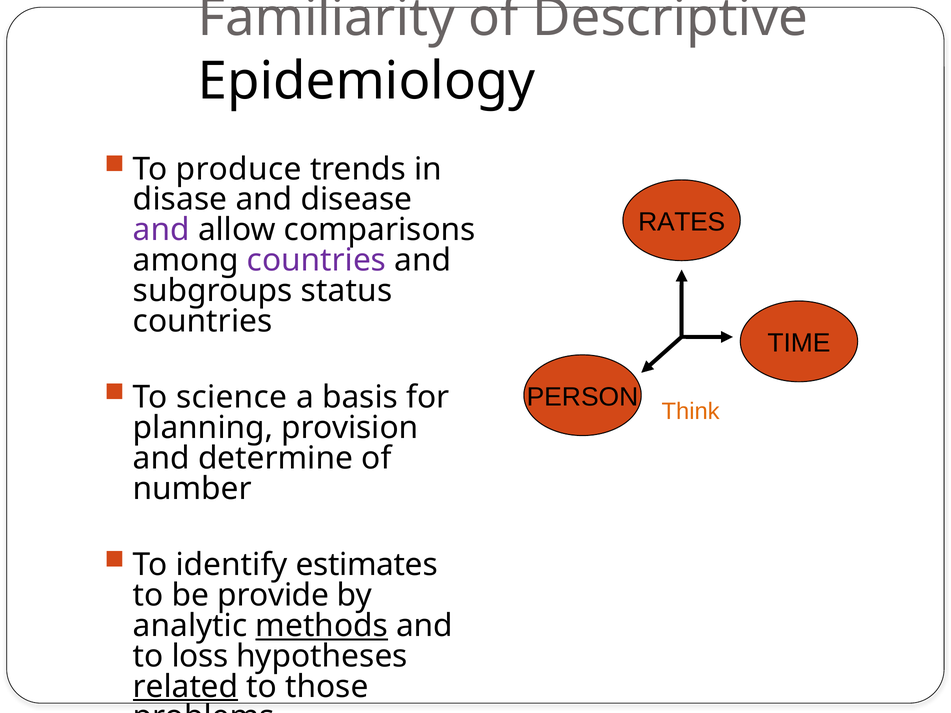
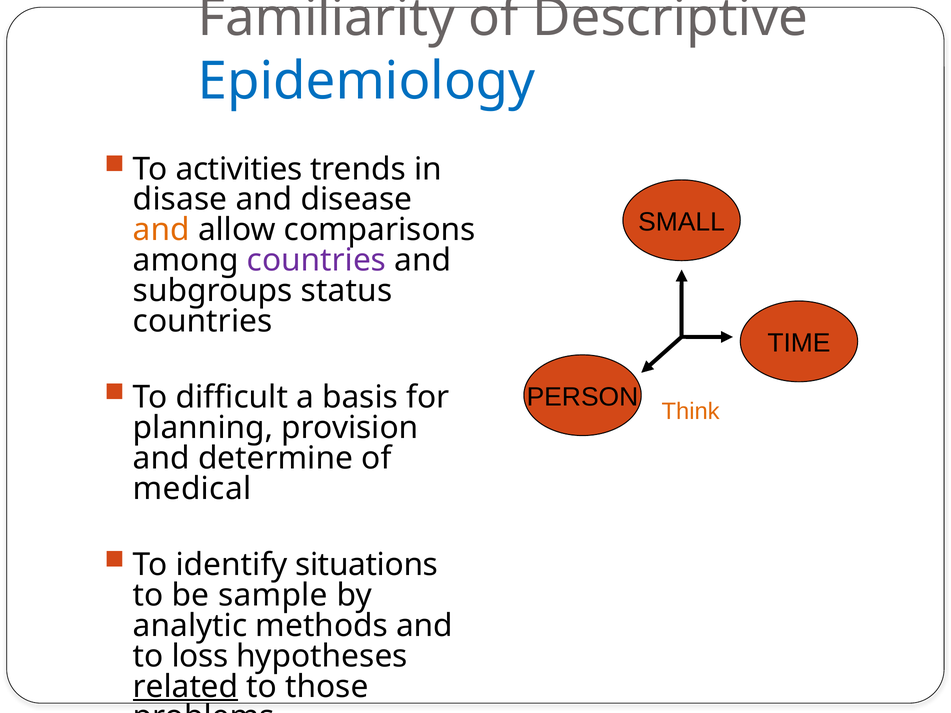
Epidemiology colour: black -> blue
produce: produce -> activities
RATES at (682, 222): RATES -> SMALL
and at (161, 230) colour: purple -> orange
science: science -> difficult
number: number -> medical
estimates: estimates -> situations
provide: provide -> sample
methods underline: present -> none
